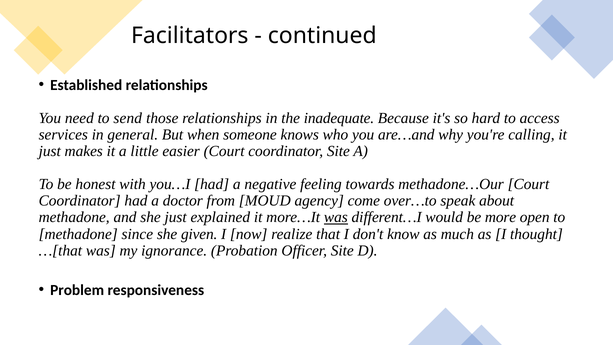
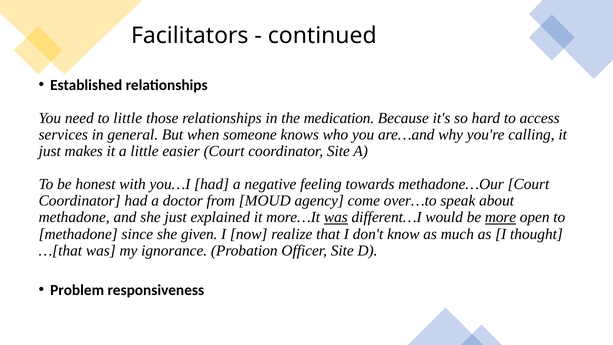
to send: send -> little
inadequate: inadequate -> medication
more underline: none -> present
